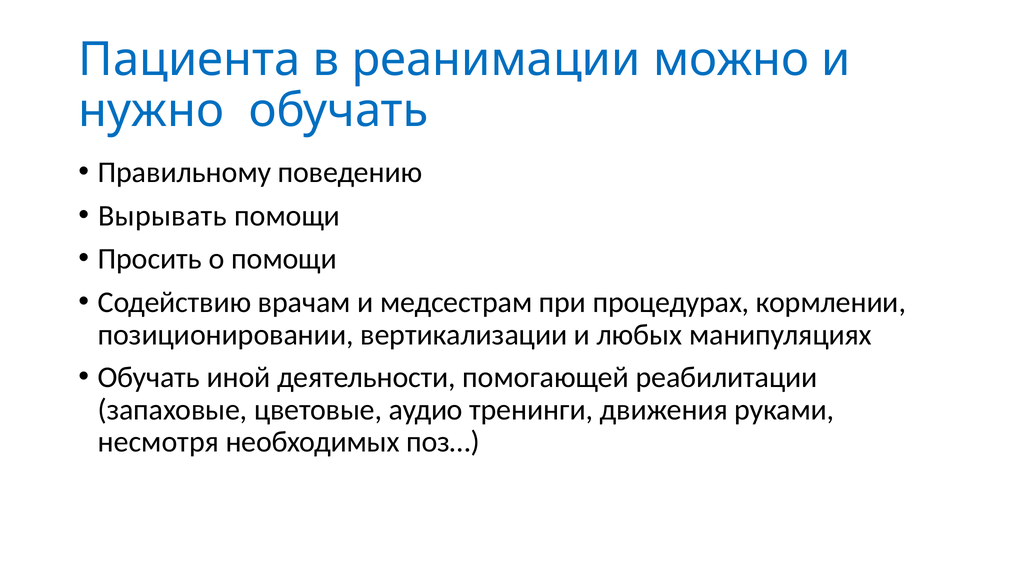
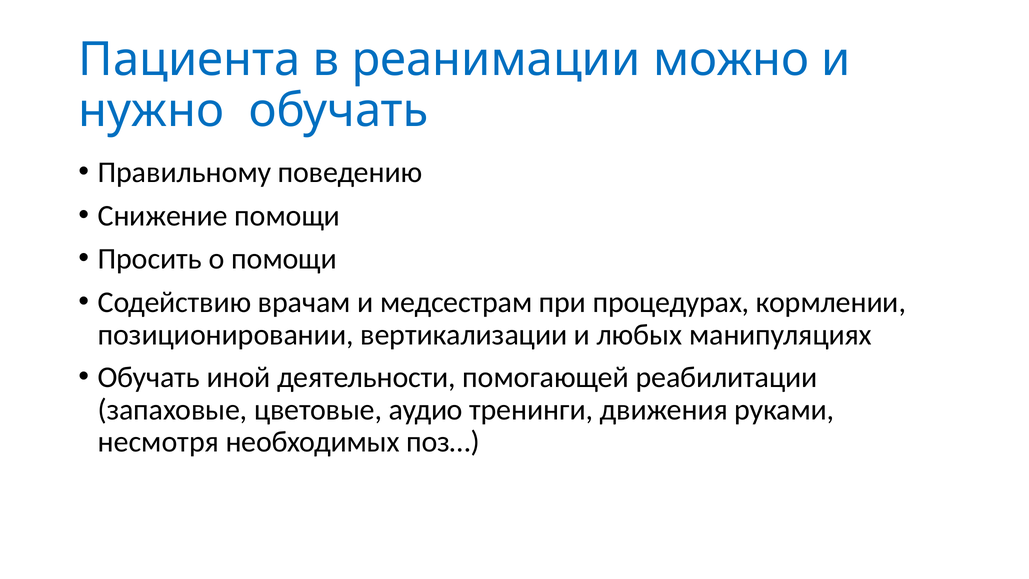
Вырывать: Вырывать -> Снижение
